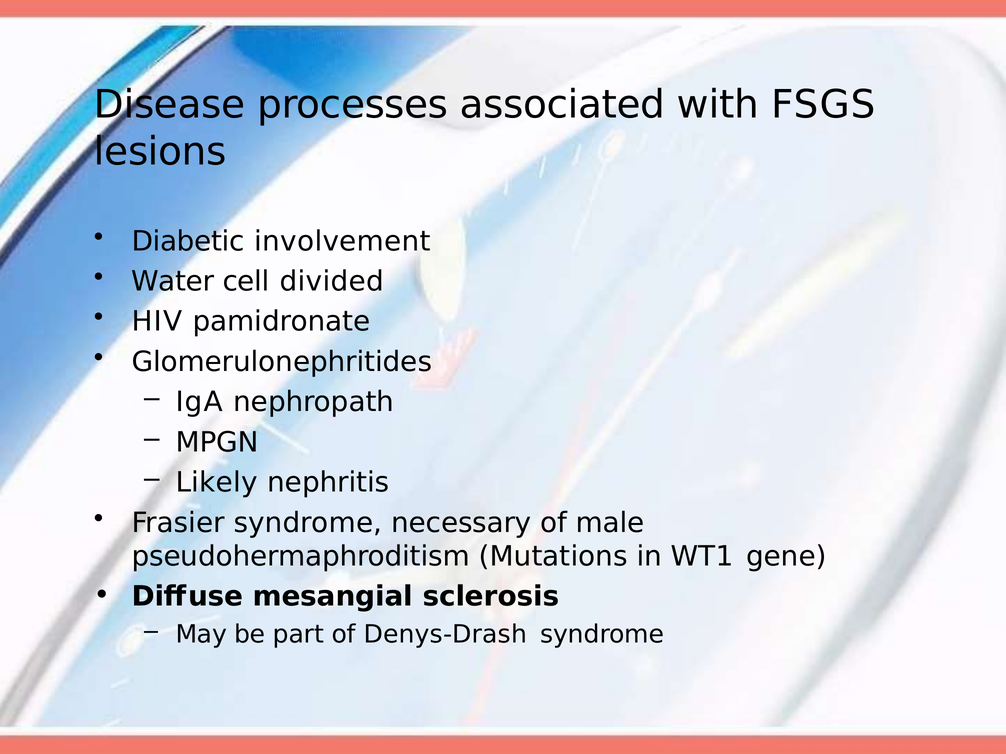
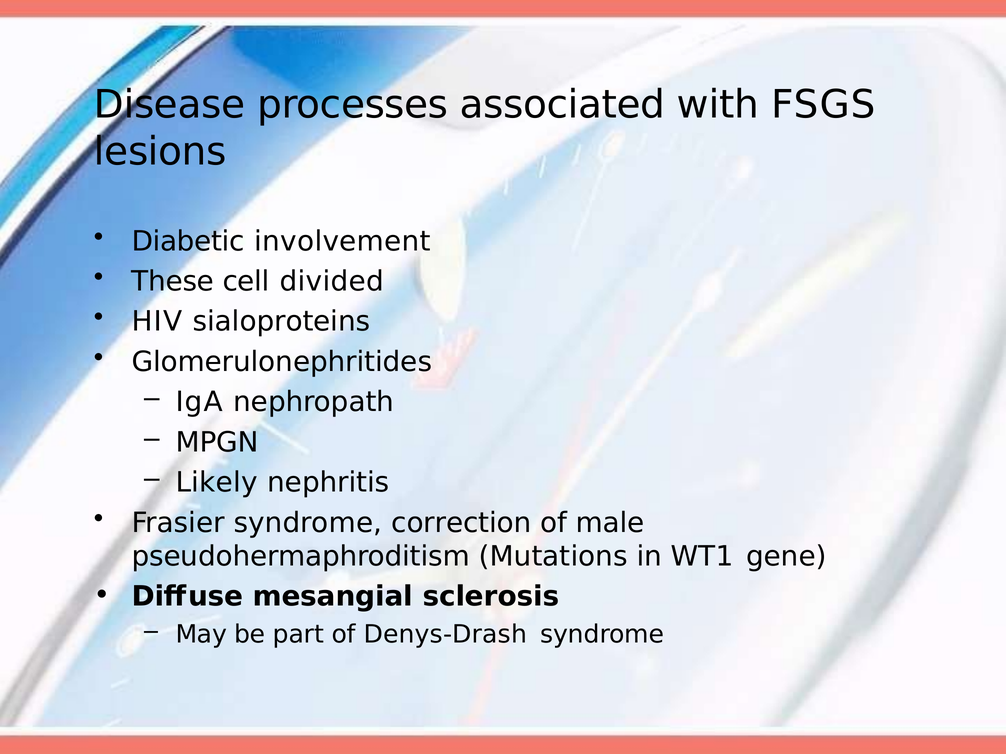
Water: Water -> These
pamidronate: pamidronate -> sialoproteins
necessary: necessary -> correction
